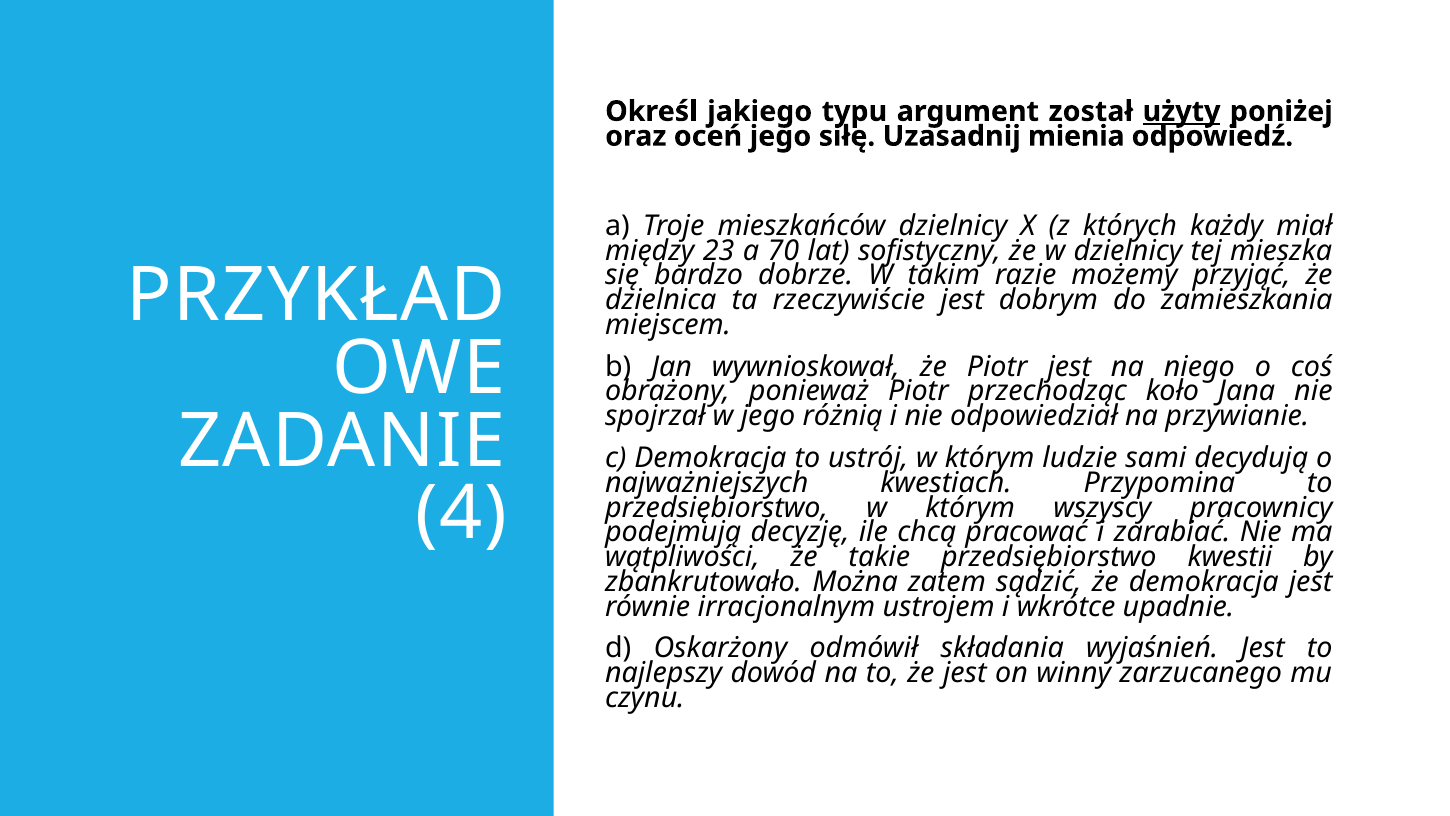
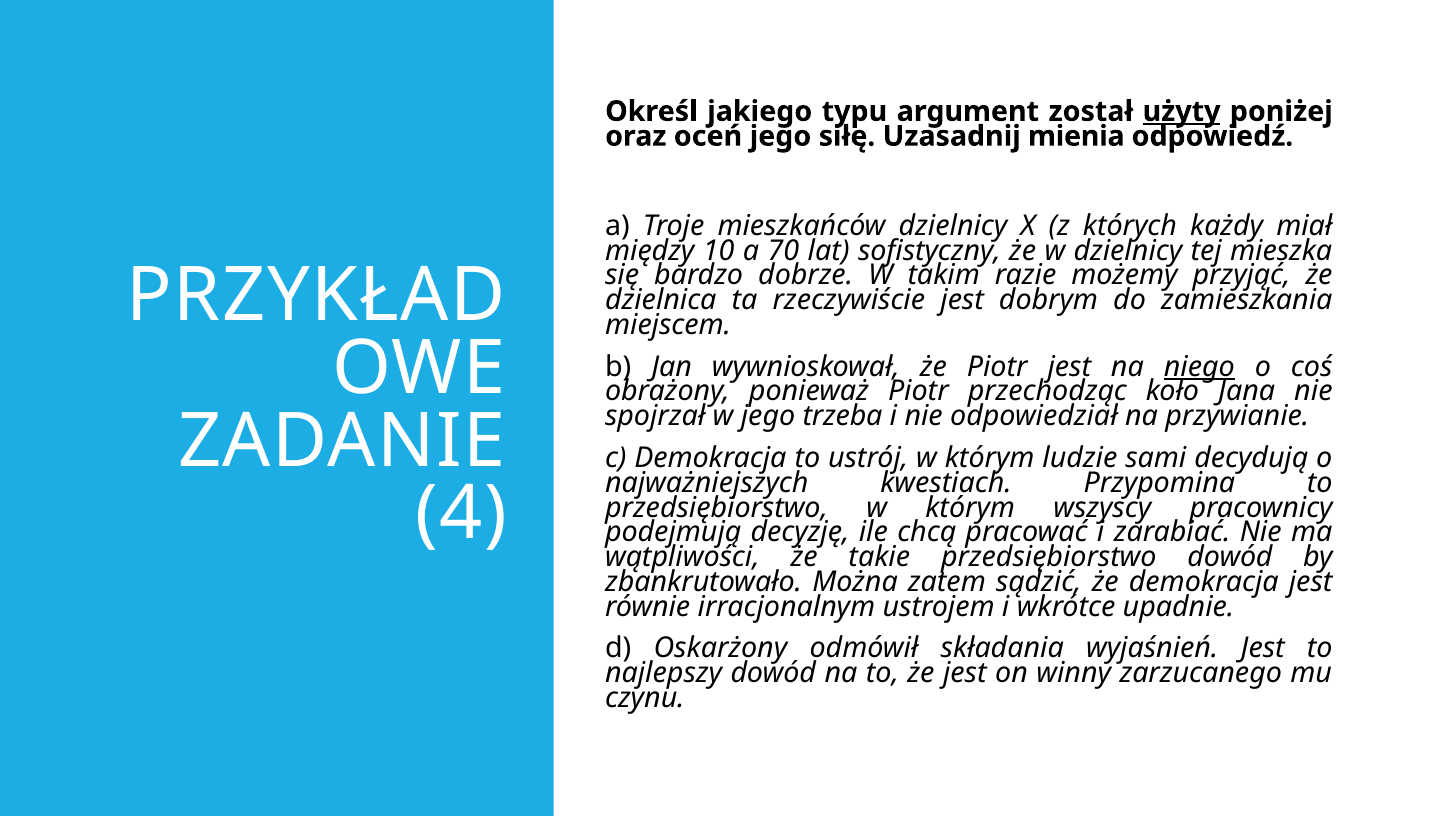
23: 23 -> 10
niego underline: none -> present
różnią: różnią -> trzeba
przedsiębiorstwo kwestii: kwestii -> dowód
